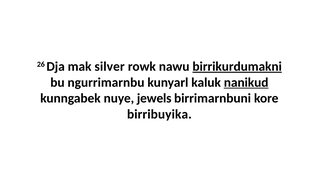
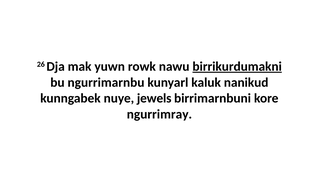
silver: silver -> yuwn
nanikud underline: present -> none
birribuyika: birribuyika -> ngurrimray
